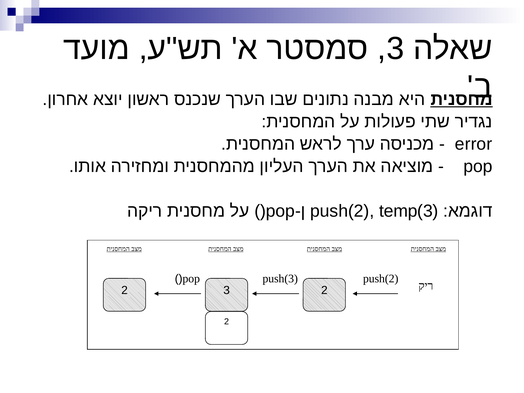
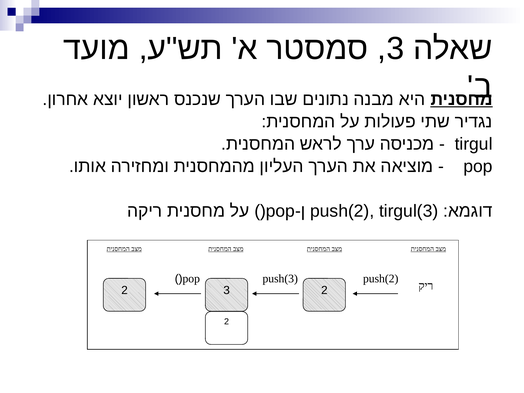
error: error -> tirgul
temp(3: temp(3 -> tirgul(3
